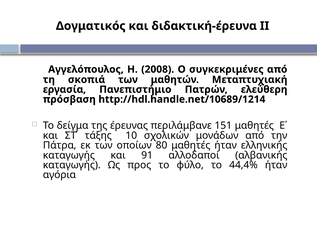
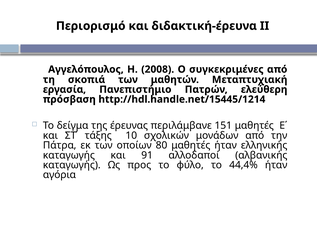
Δογματικός: Δογματικός -> Περιορισμό
http://hdl.handle.net/10689/1214: http://hdl.handle.net/10689/1214 -> http://hdl.handle.net/15445/1214
